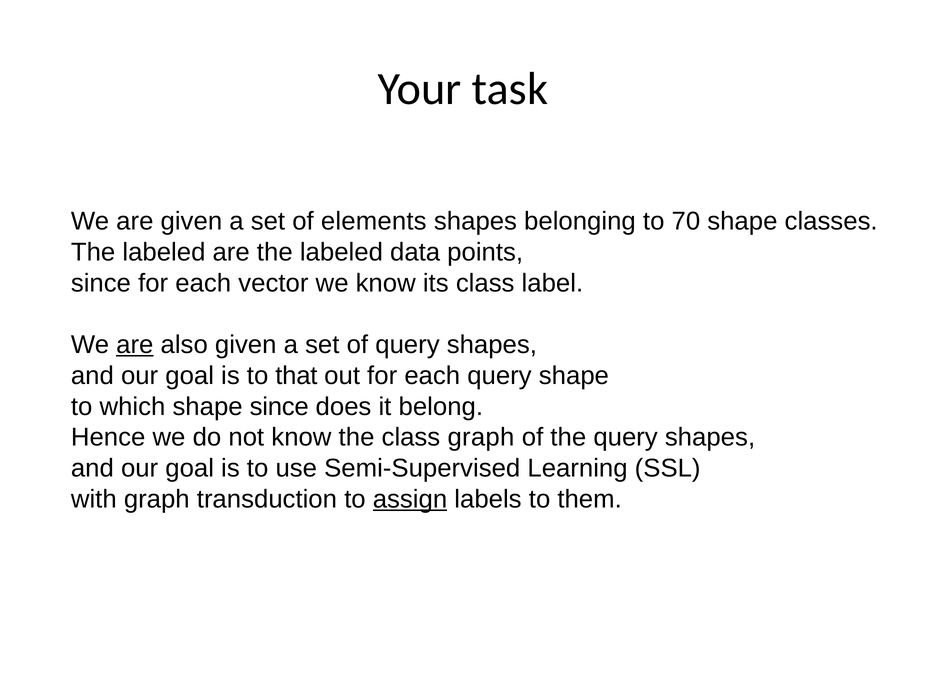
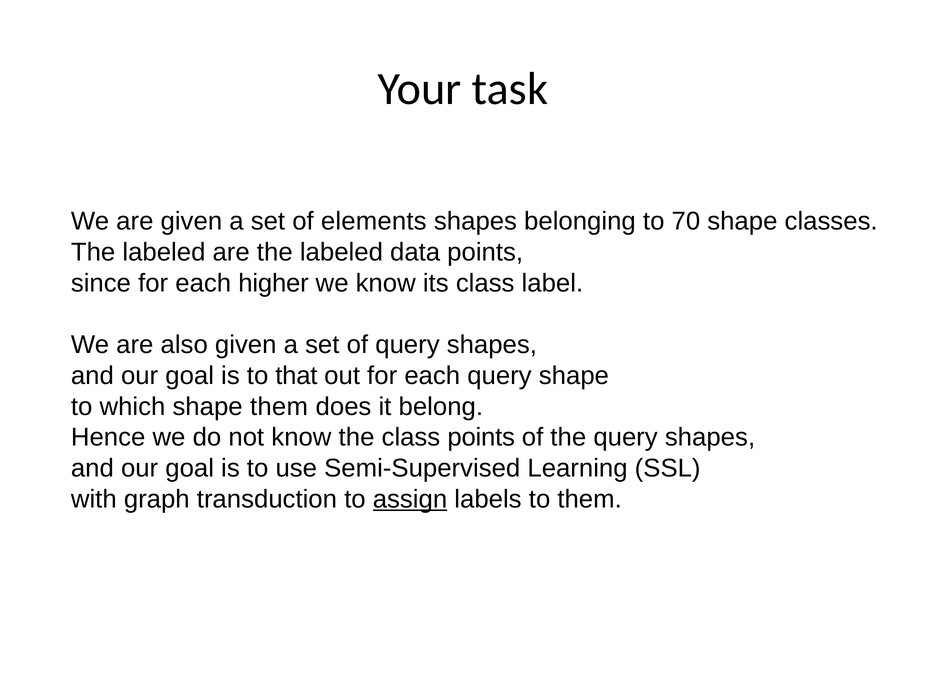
vector: vector -> higher
are at (135, 345) underline: present -> none
shape since: since -> them
class graph: graph -> points
